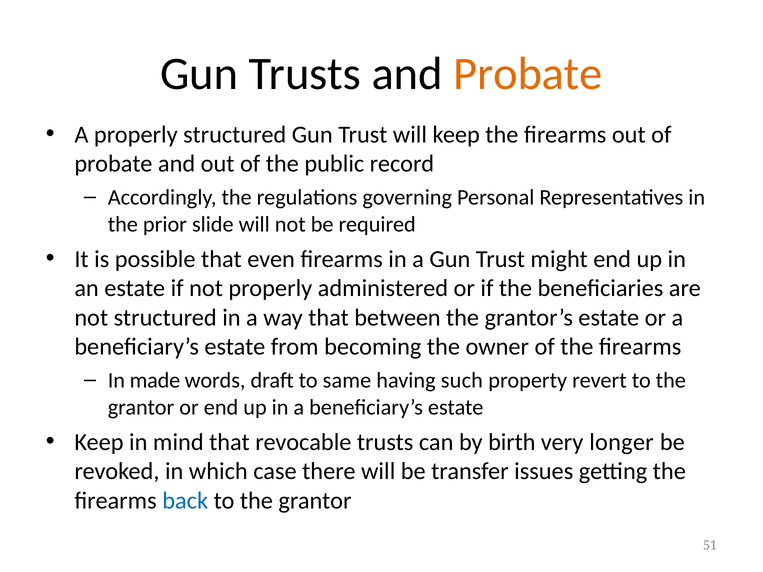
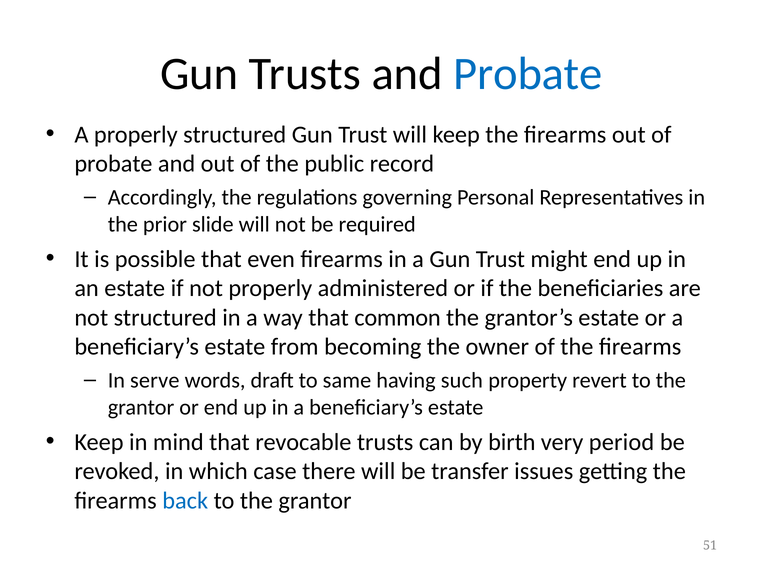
Probate at (528, 74) colour: orange -> blue
between: between -> common
made: made -> serve
longer: longer -> period
